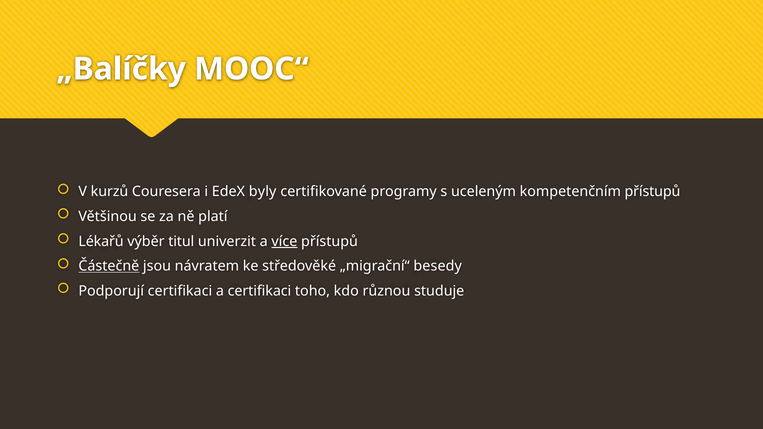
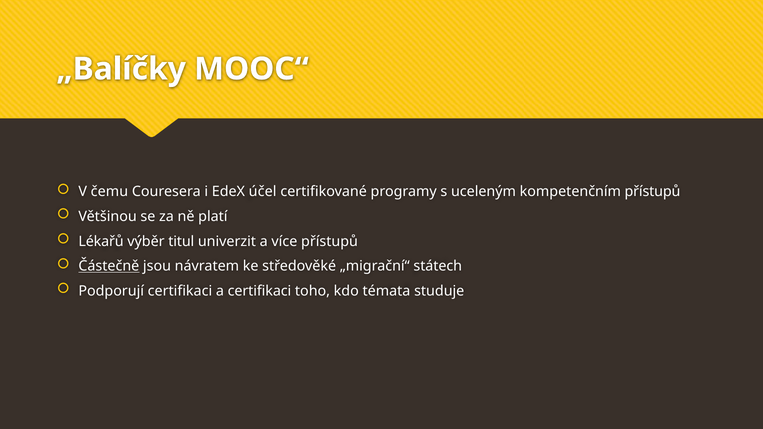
kurzů: kurzů -> čemu
byly: byly -> účel
více underline: present -> none
besedy: besedy -> státech
různou: různou -> témata
